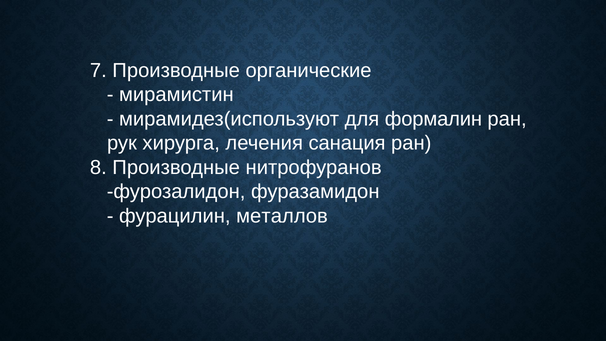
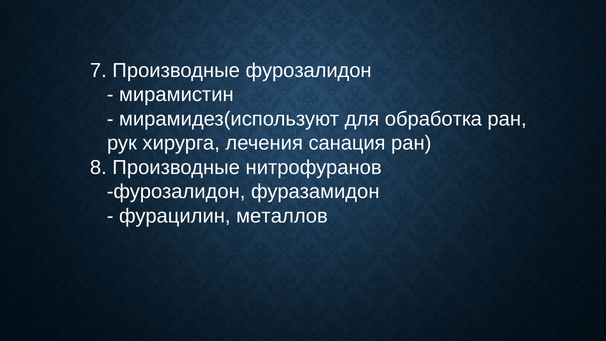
Производные органические: органические -> фурозалидон
формалин: формалин -> обработка
